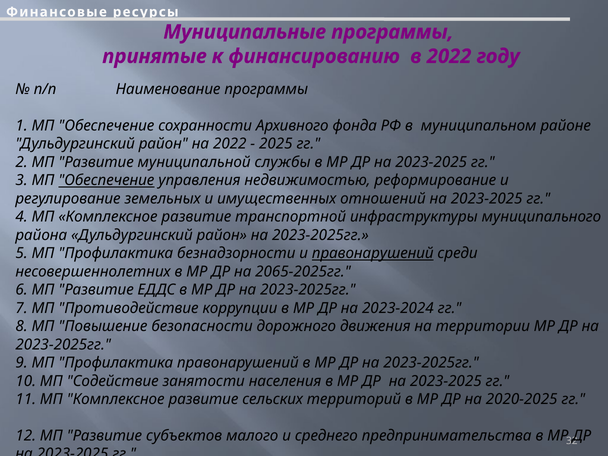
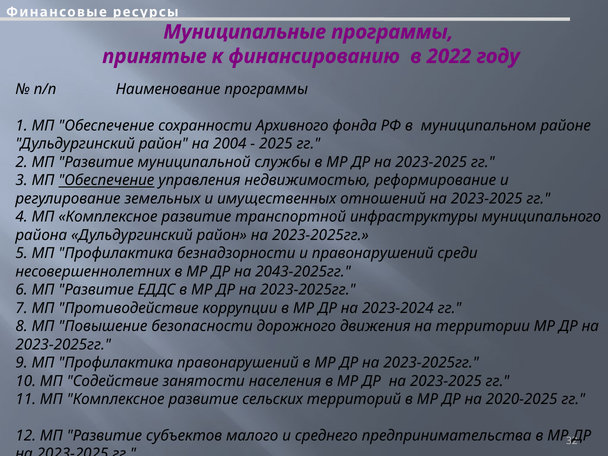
на 2022: 2022 -> 2004
правонарушений at (373, 253) underline: present -> none
2065-2025гг: 2065-2025гг -> 2043-2025гг
